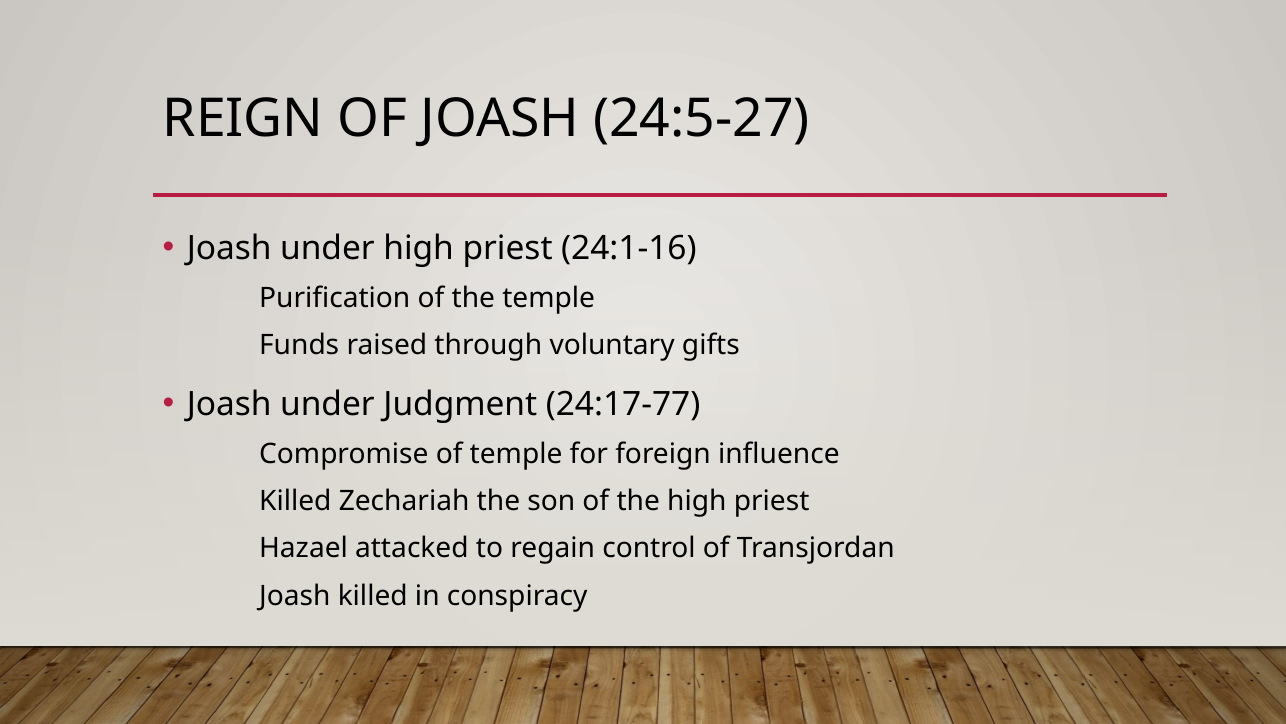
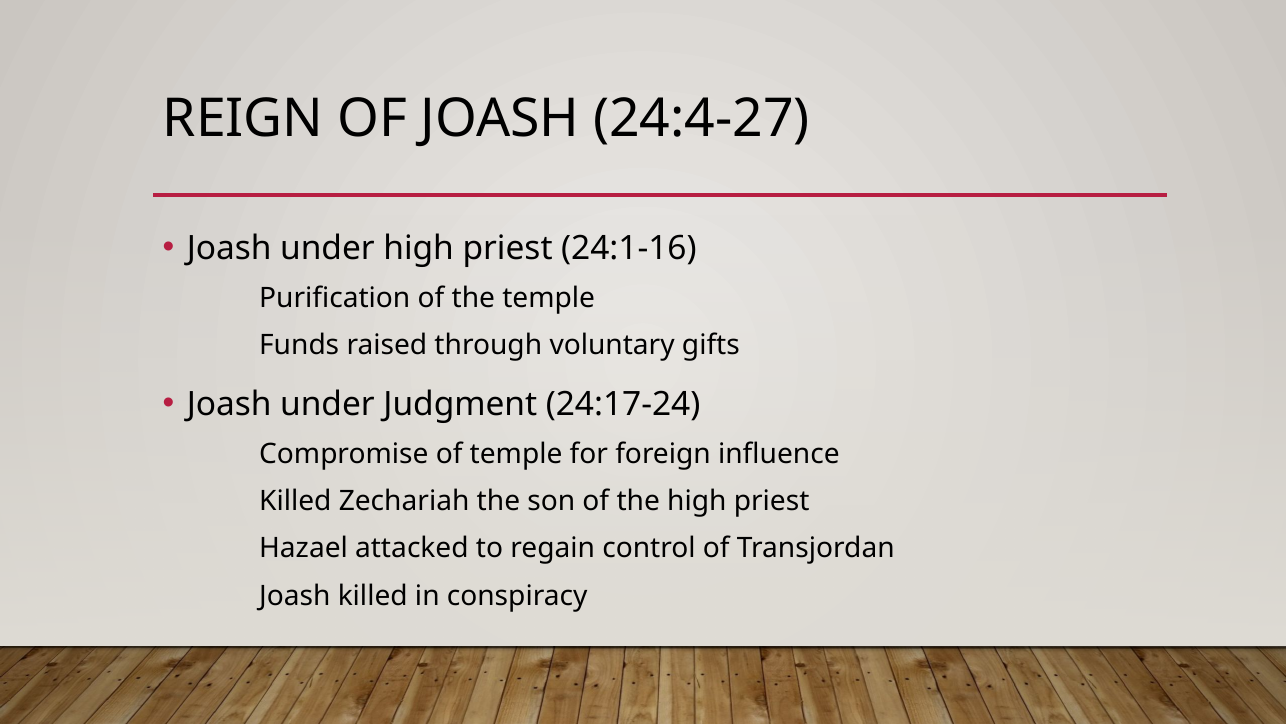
24:5-27: 24:5-27 -> 24:4-27
24:17-77: 24:17-77 -> 24:17-24
